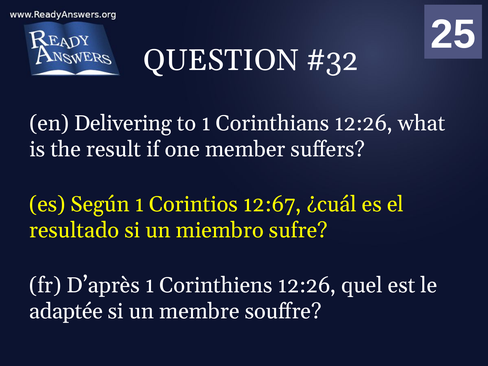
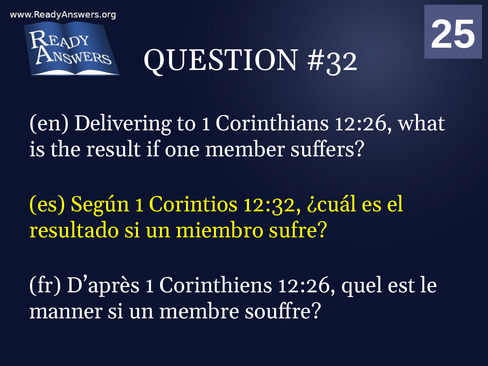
12:67: 12:67 -> 12:32
adaptée: adaptée -> manner
